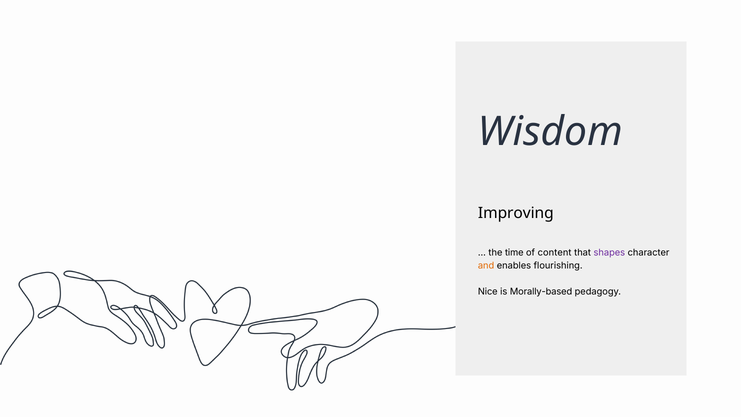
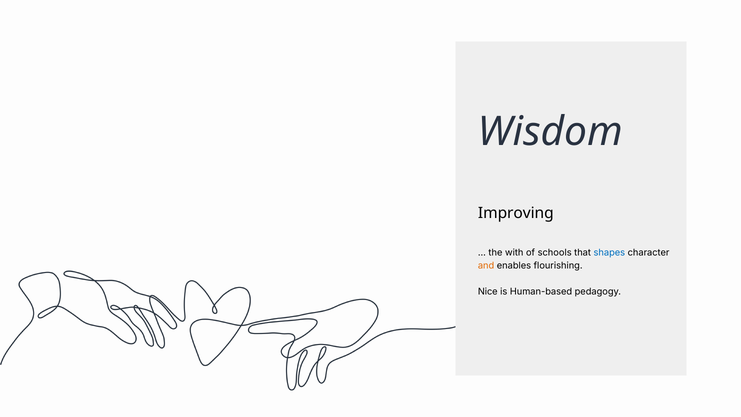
time: time -> with
content: content -> schools
shapes colour: purple -> blue
Morally-based: Morally-based -> Human-based
